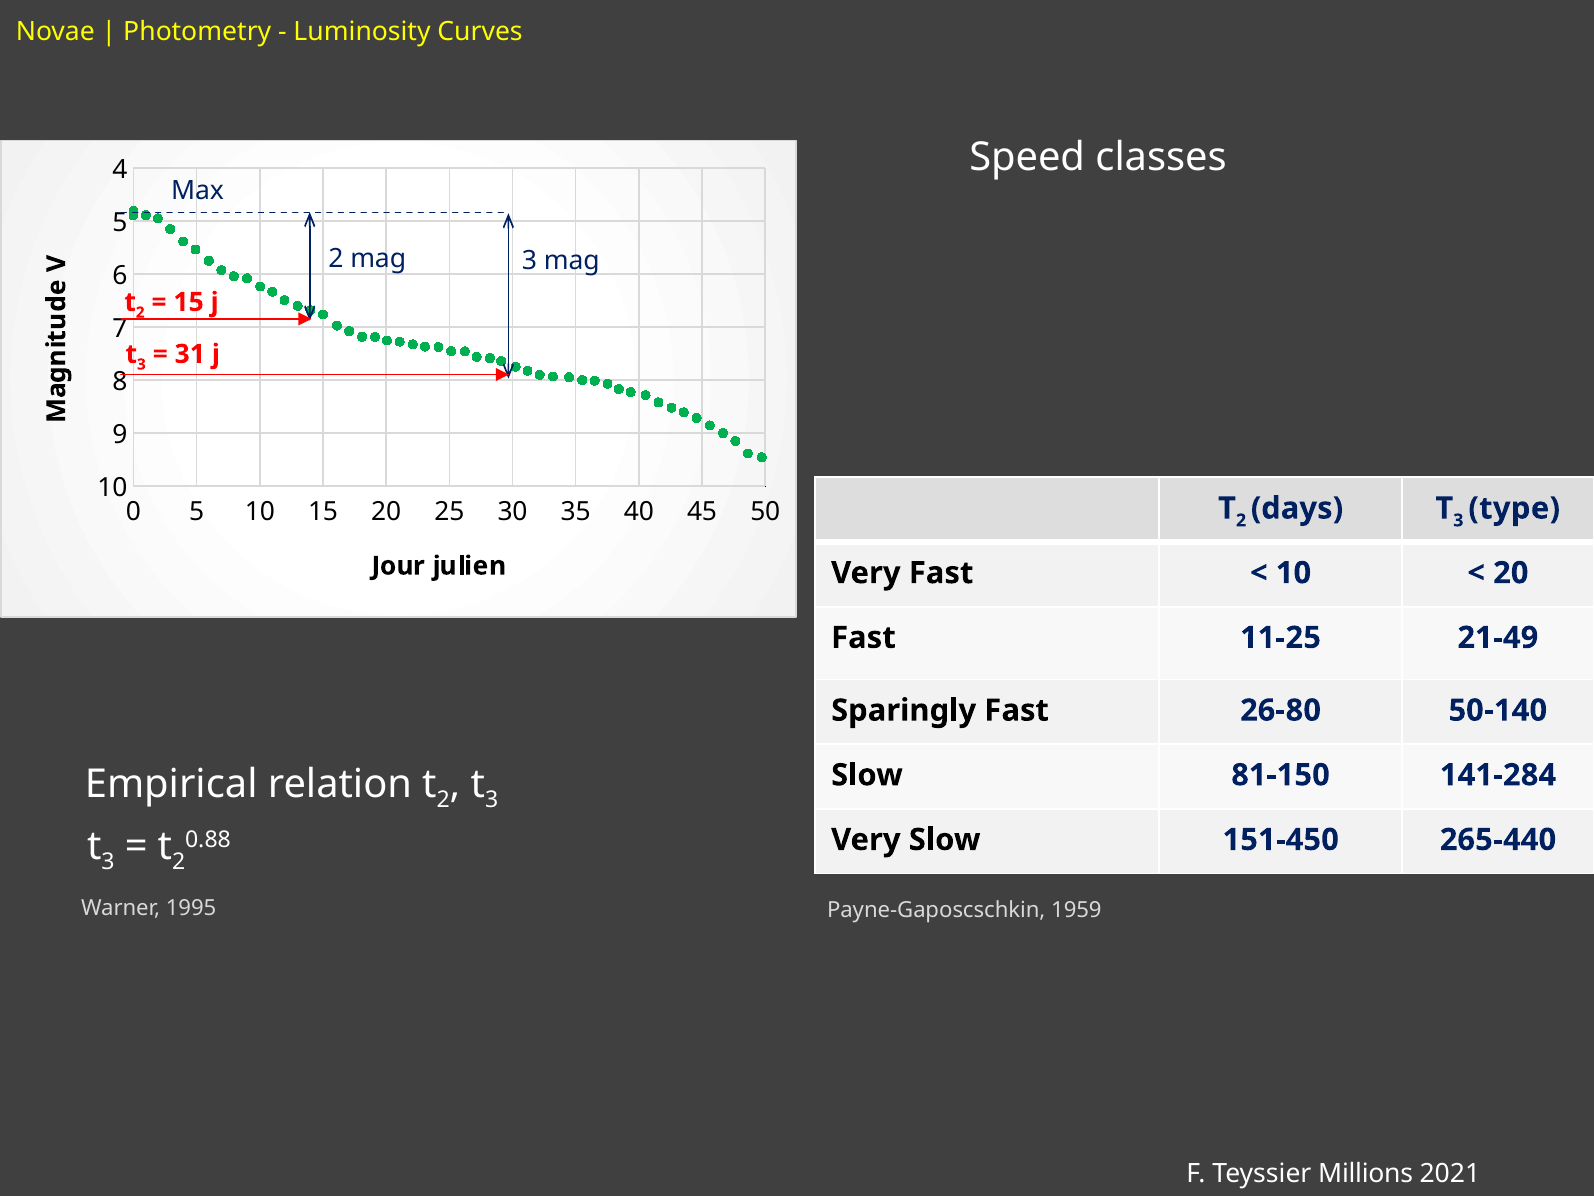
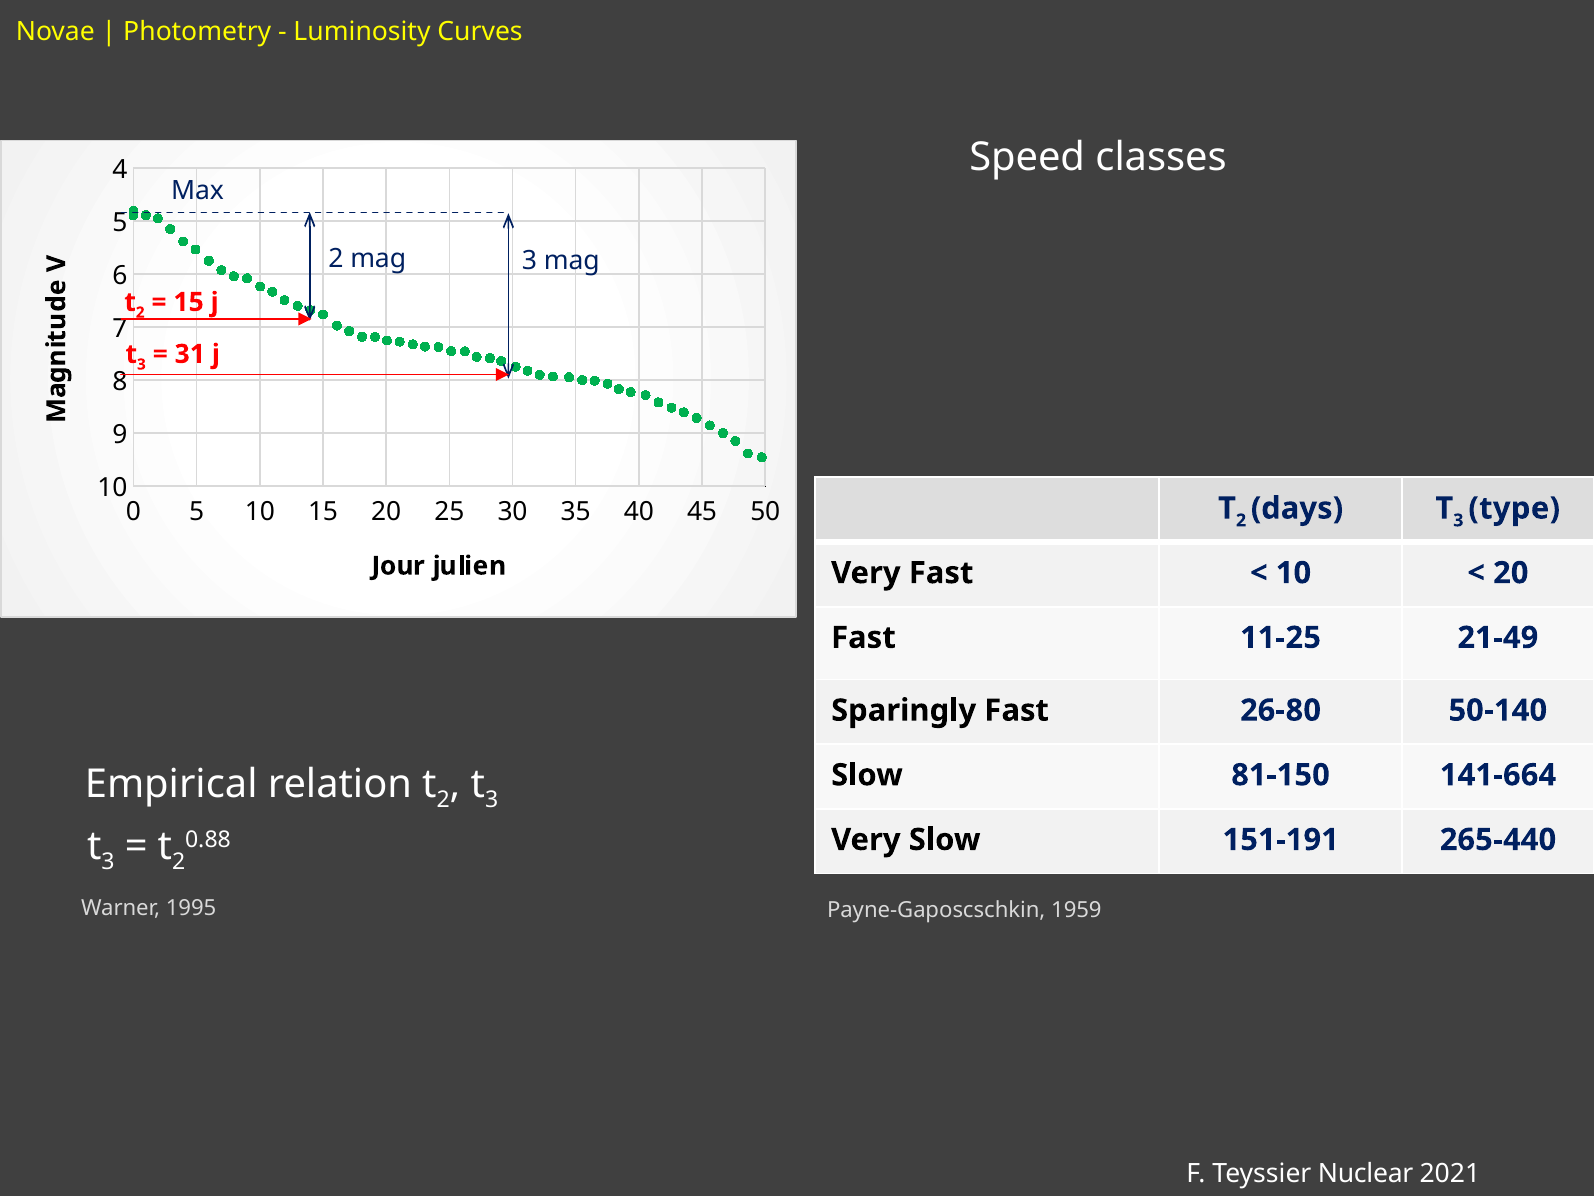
141-284: 141-284 -> 141-664
151-450: 151-450 -> 151-191
Millions: Millions -> Nuclear
